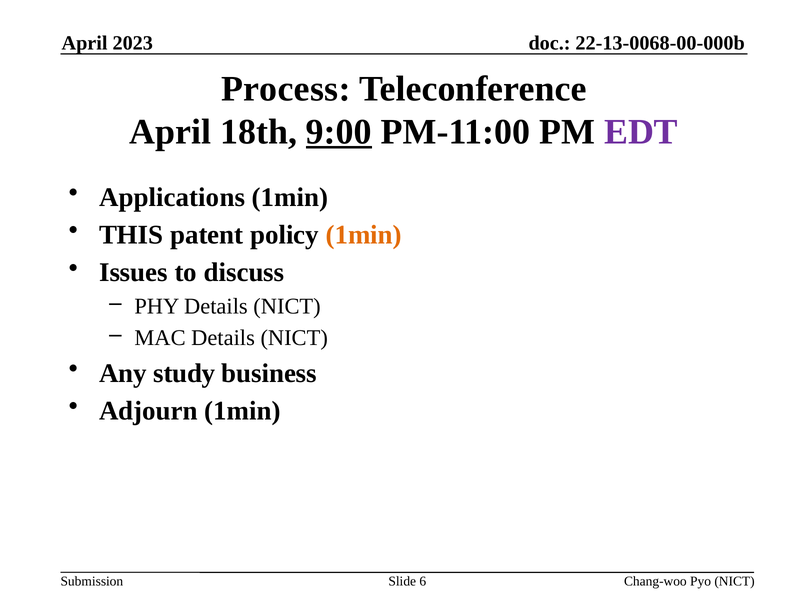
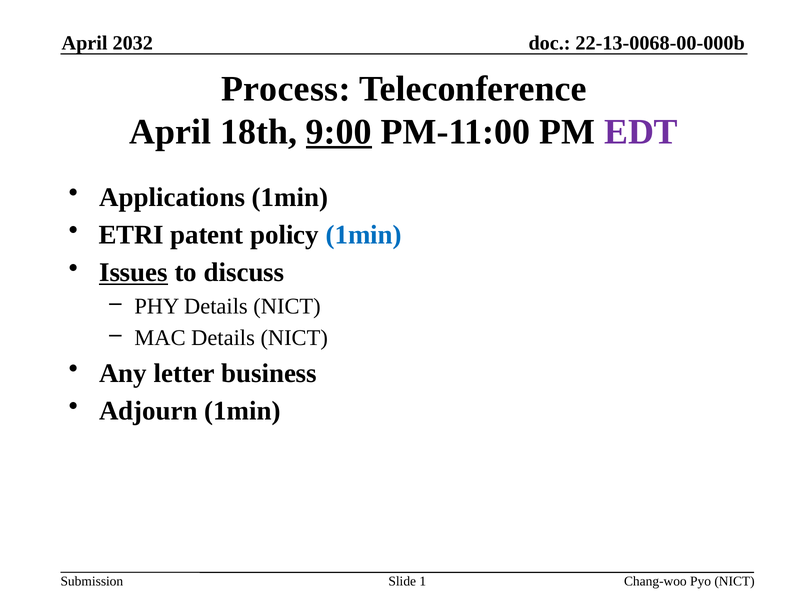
2023: 2023 -> 2032
THIS: THIS -> ETRI
1min at (364, 235) colour: orange -> blue
Issues underline: none -> present
study: study -> letter
6: 6 -> 1
